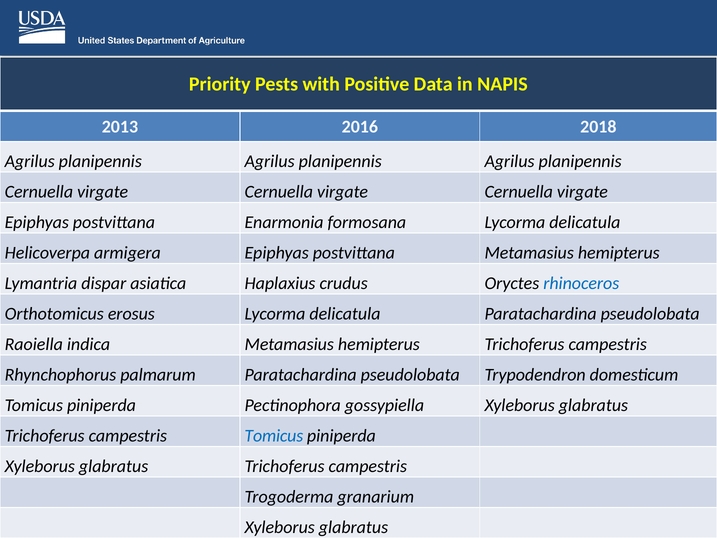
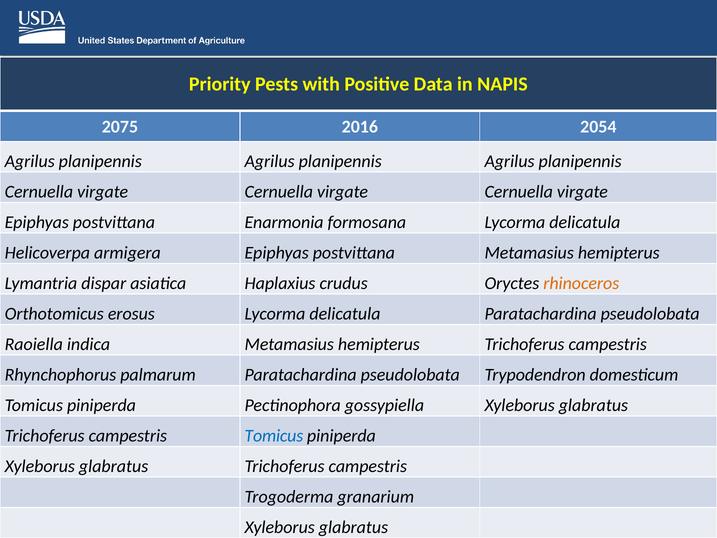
2013: 2013 -> 2075
2018: 2018 -> 2054
rhinoceros colour: blue -> orange
